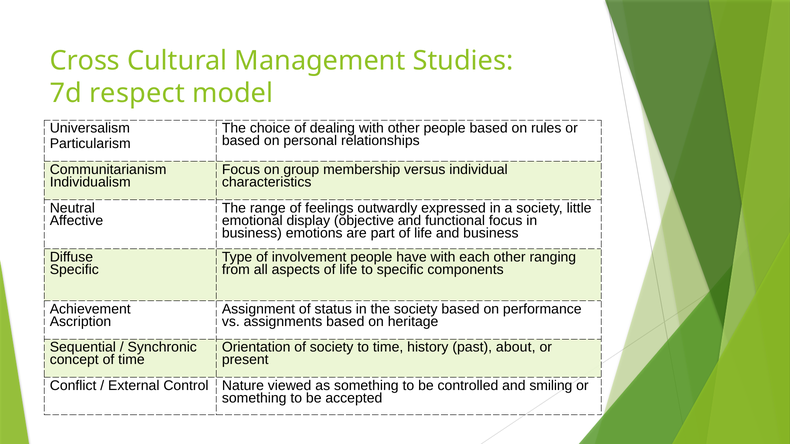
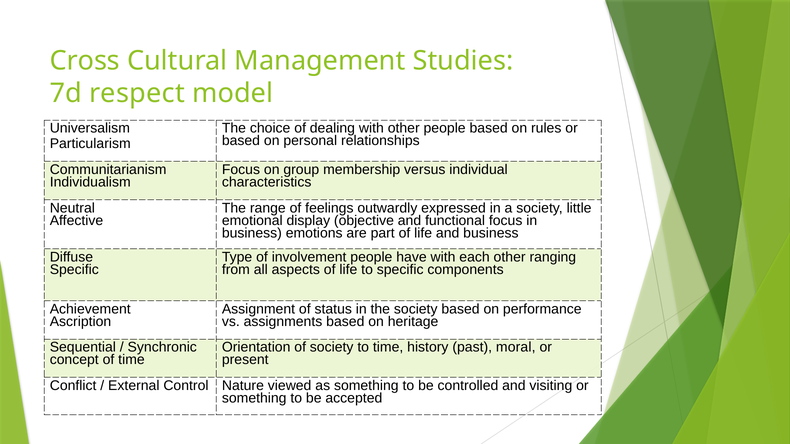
about: about -> moral
smiling: smiling -> visiting
